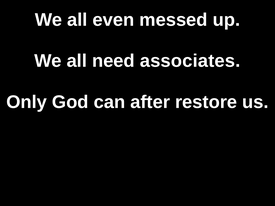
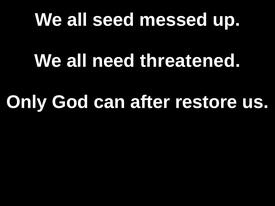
even: even -> seed
associates: associates -> threatened
